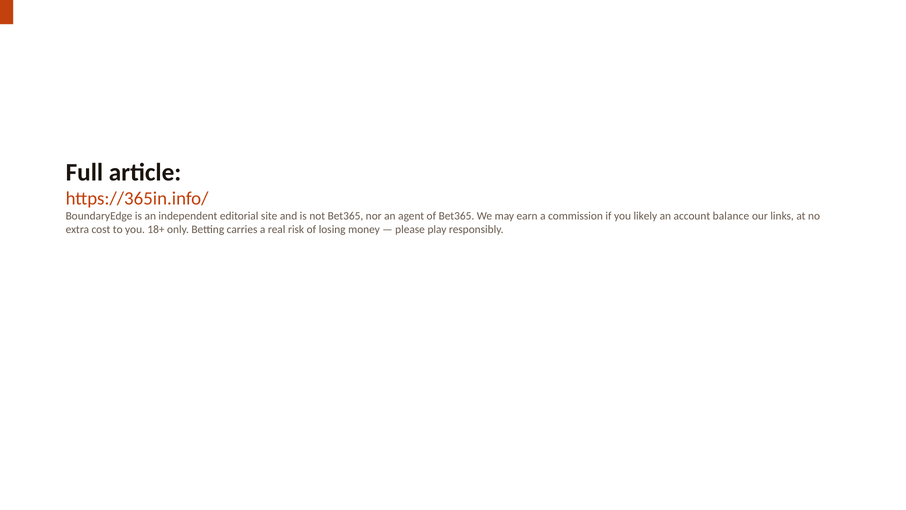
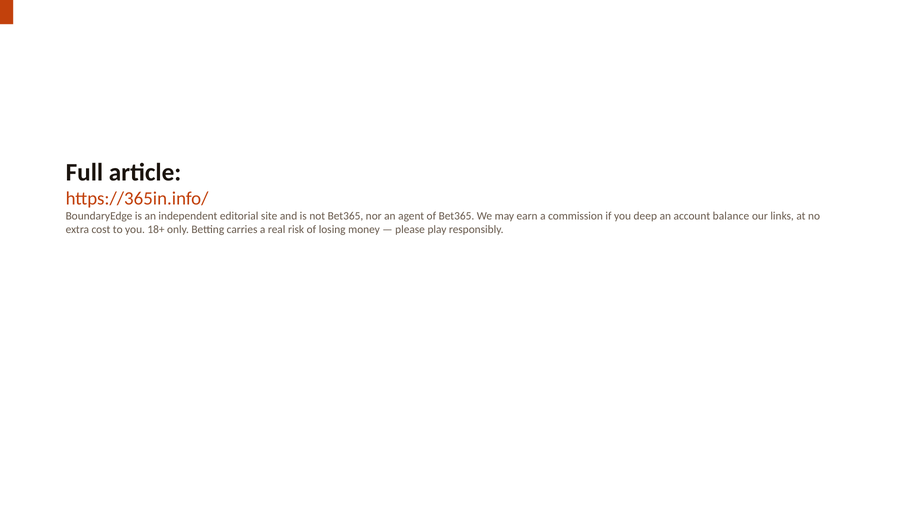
likely: likely -> deep
